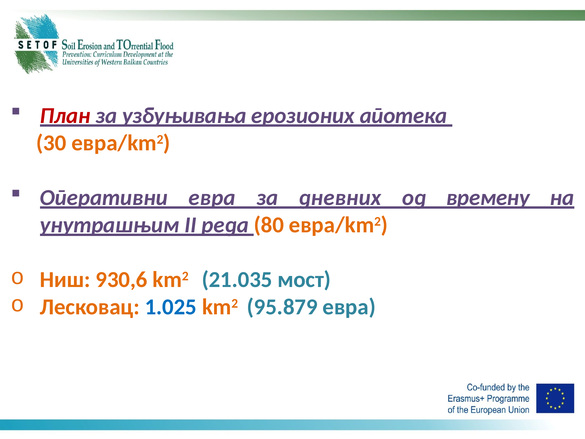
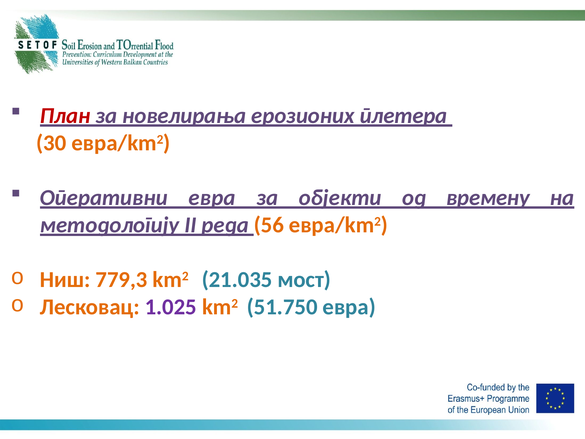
узбуњивања: узбуњивања -> новелирања
апотека: апотека -> плетера
дневних: дневних -> објекти
унутрашњим: унутрашњим -> методологију
80: 80 -> 56
930,6: 930,6 -> 779,3
1.025 colour: blue -> purple
95.879: 95.879 -> 51.750
